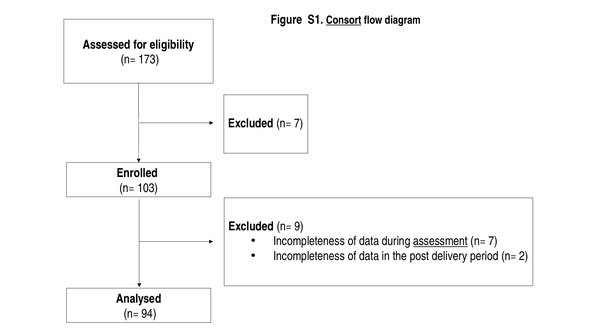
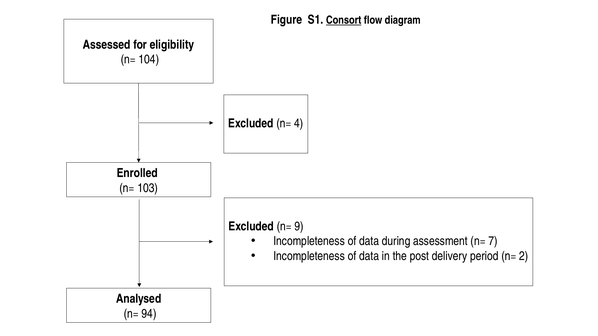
173: 173 -> 104
Excluded n= 7: 7 -> 4
assessment underline: present -> none
